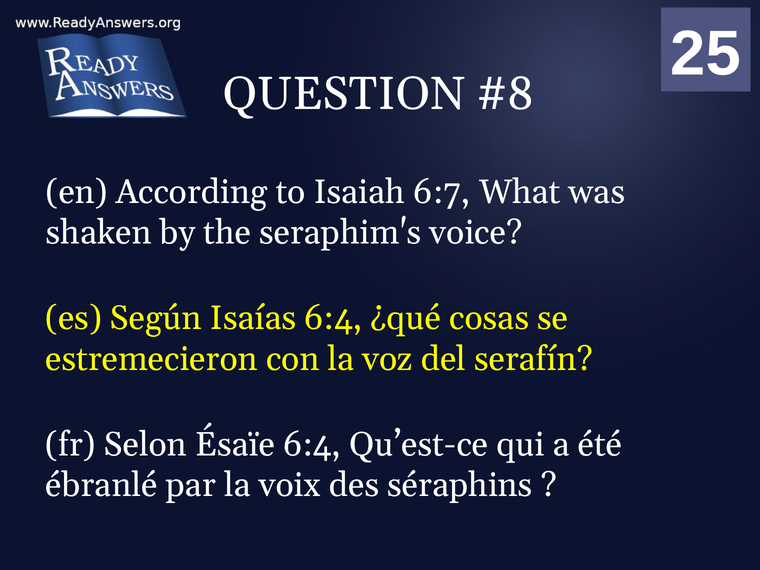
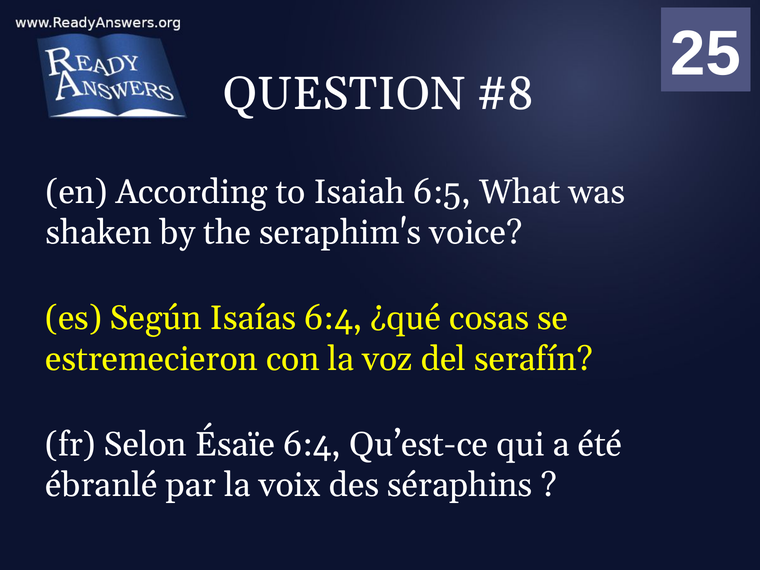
6:7: 6:7 -> 6:5
